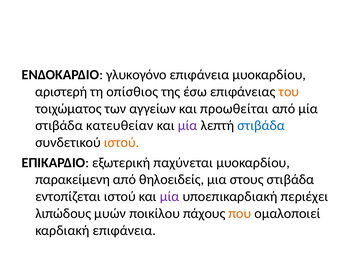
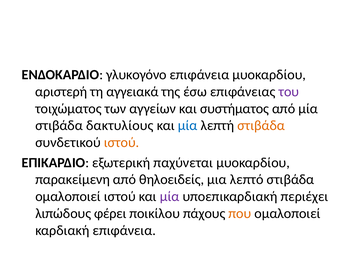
οπίσθιος: οπίσθιος -> αγγειακά
του colour: orange -> purple
προωθείται: προωθείται -> συστήματος
κατευθείαν: κατευθείαν -> δακτυλίους
μία at (188, 125) colour: purple -> blue
στιβάδα at (261, 125) colour: blue -> orange
στους: στους -> λεπτό
εντοπίζεται at (68, 196): εντοπίζεται -> ομαλοποιεί
μυών: μυών -> φέρει
